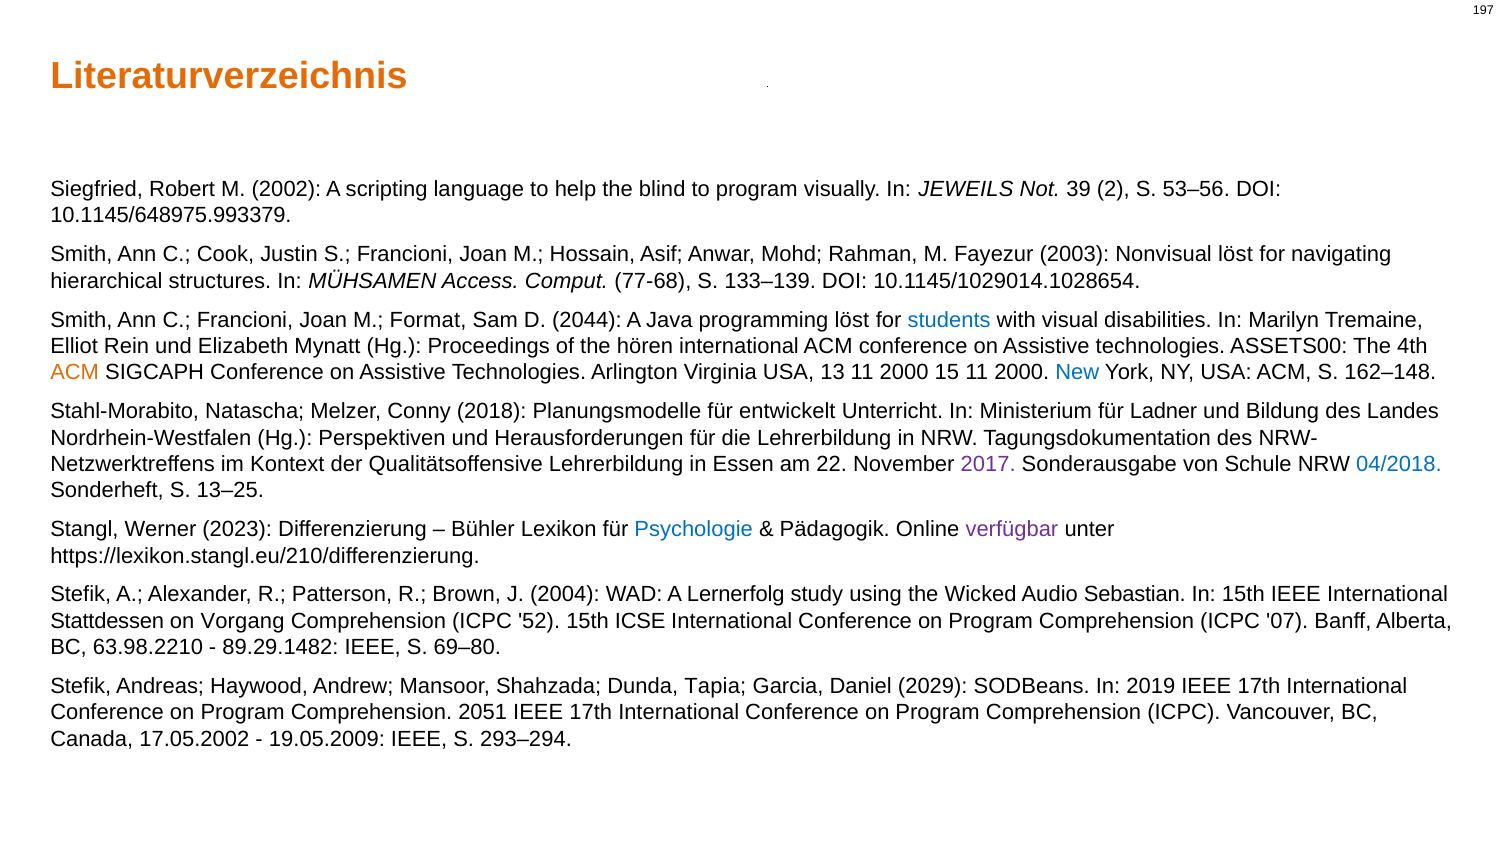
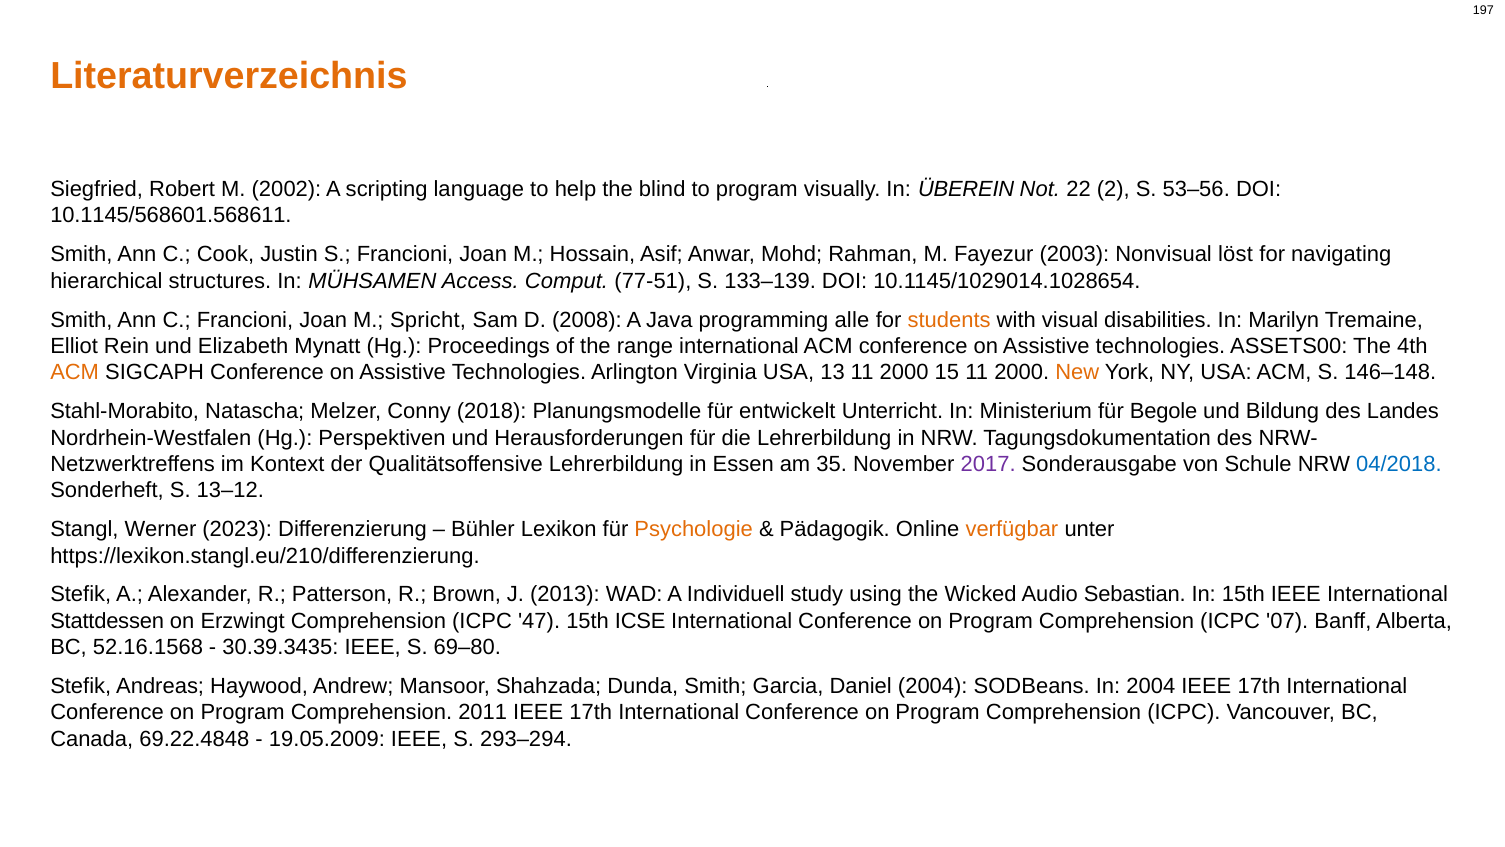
JEWEILS: JEWEILS -> ÜBEREIN
39: 39 -> 22
10.1145/648975.993379: 10.1145/648975.993379 -> 10.1145/568601.568611
77-68: 77-68 -> 77-51
Format: Format -> Spricht
2044: 2044 -> 2008
programming löst: löst -> alle
students colour: blue -> orange
hören: hören -> range
New colour: blue -> orange
162–148: 162–148 -> 146–148
Ladner: Ladner -> Begole
22: 22 -> 35
13–25: 13–25 -> 13–12
Psychologie colour: blue -> orange
verfügbar colour: purple -> orange
2004: 2004 -> 2013
Lernerfolg: Lernerfolg -> Individuell
Vorgang: Vorgang -> Erzwingt
52: 52 -> 47
63.98.2210: 63.98.2210 -> 52.16.1568
89.29.1482: 89.29.1482 -> 30.39.3435
Dunda Tapia: Tapia -> Smith
Daniel 2029: 2029 -> 2004
In 2019: 2019 -> 2004
2051: 2051 -> 2011
17.05.2002: 17.05.2002 -> 69.22.4848
